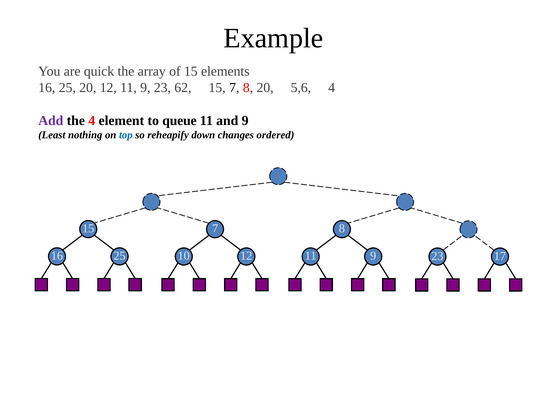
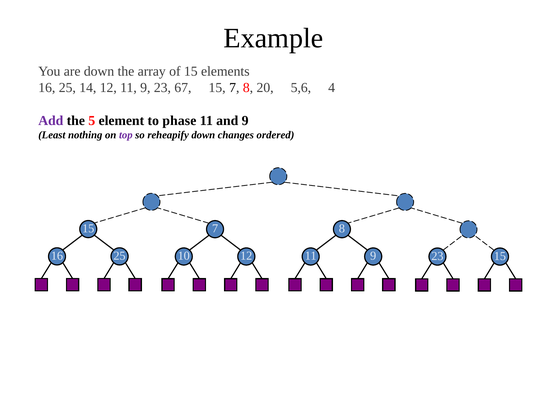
are quick: quick -> down
25 20: 20 -> 14
62: 62 -> 67
the 4: 4 -> 5
queue: queue -> phase
top colour: blue -> purple
11 17: 17 -> 15
